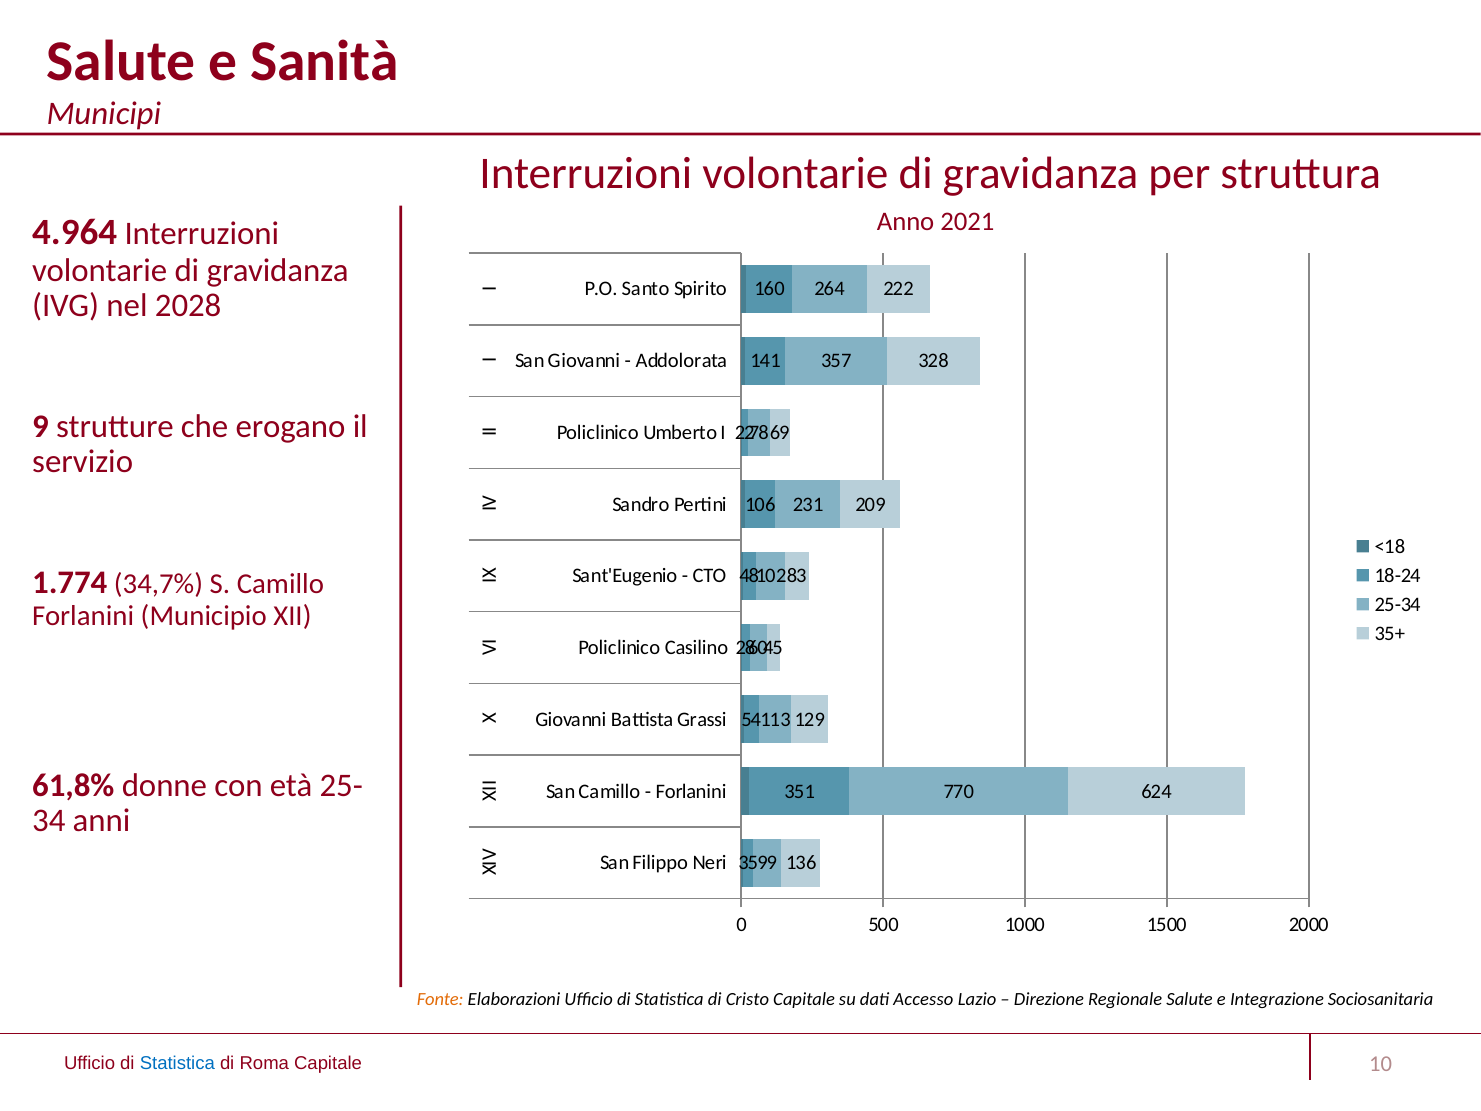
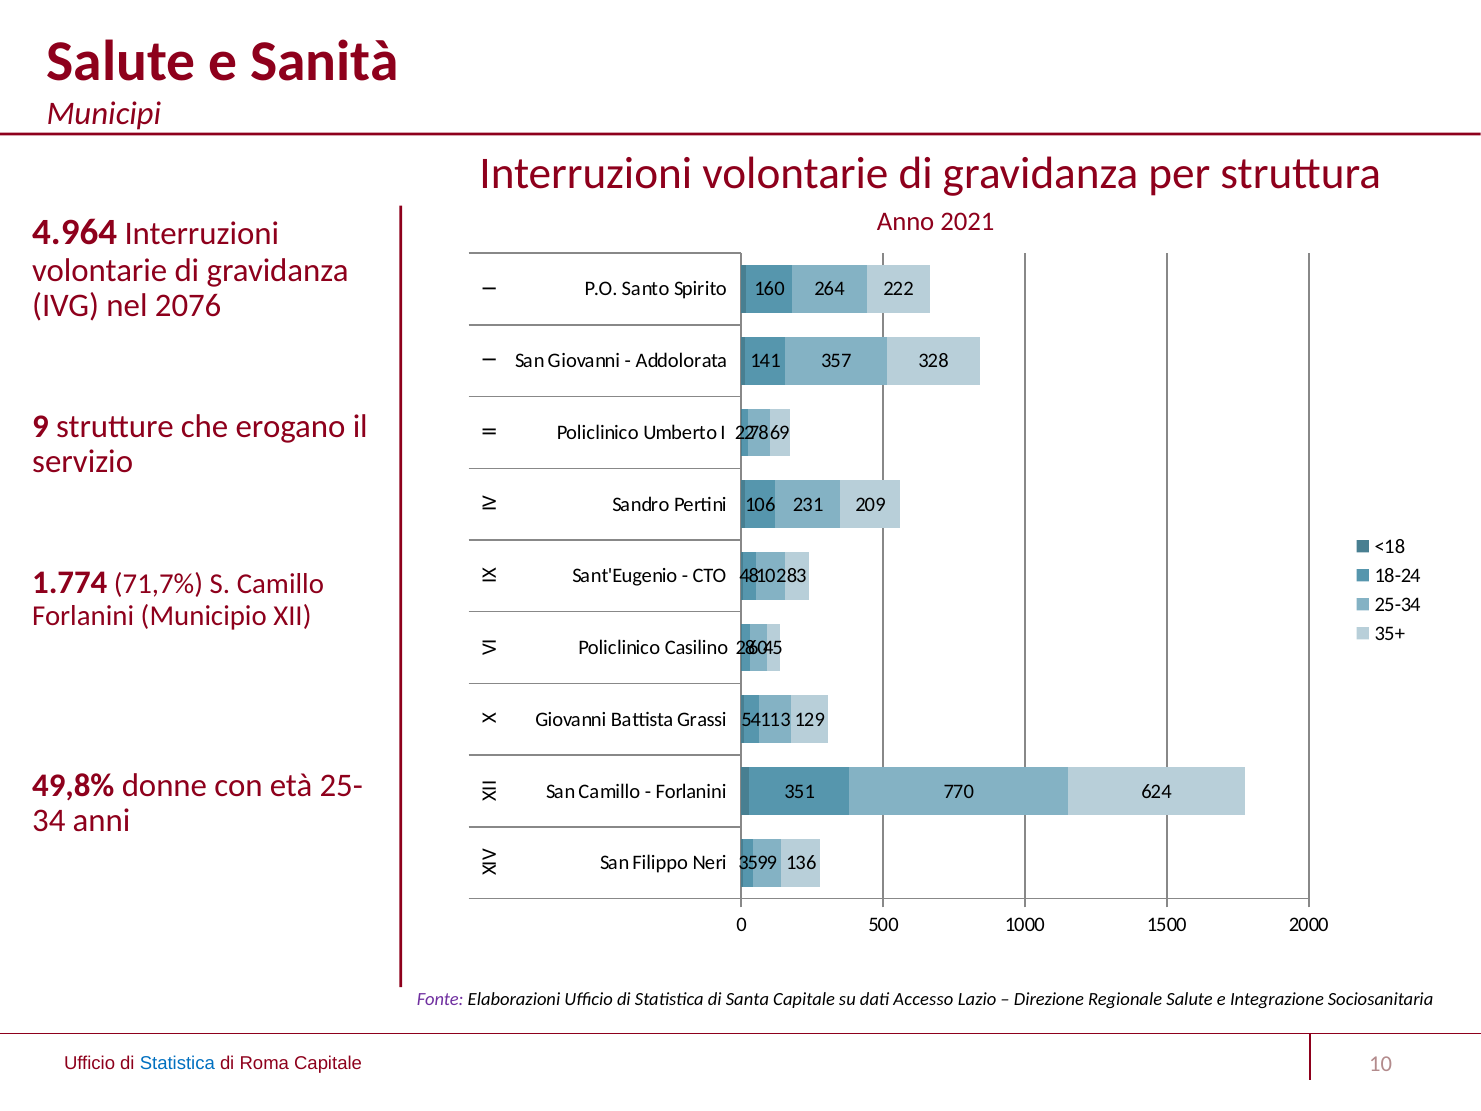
2028: 2028 -> 2076
34,7%: 34,7% -> 71,7%
61,8%: 61,8% -> 49,8%
Fonte colour: orange -> purple
Cristo: Cristo -> Santa
